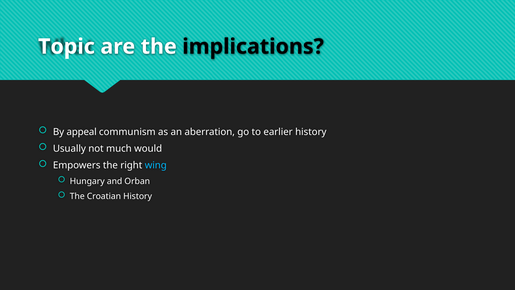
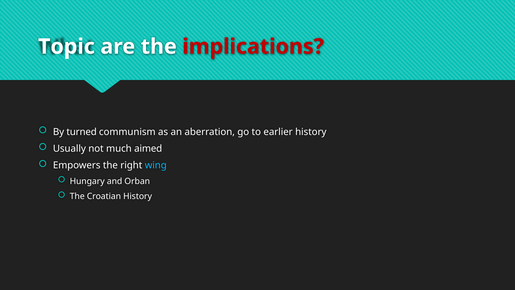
implications colour: black -> red
appeal: appeal -> turned
would: would -> aimed
